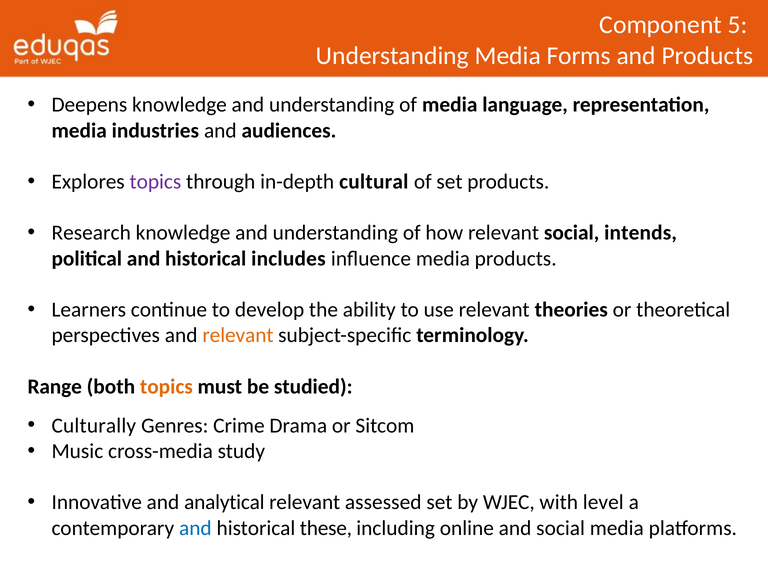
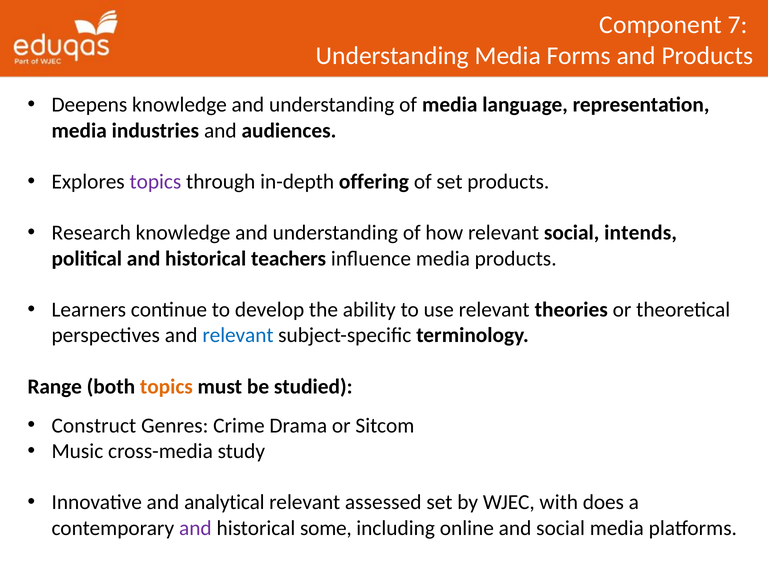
5: 5 -> 7
cultural: cultural -> offering
includes: includes -> teachers
relevant at (238, 335) colour: orange -> blue
Culturally: Culturally -> Construct
level: level -> does
and at (195, 528) colour: blue -> purple
these: these -> some
